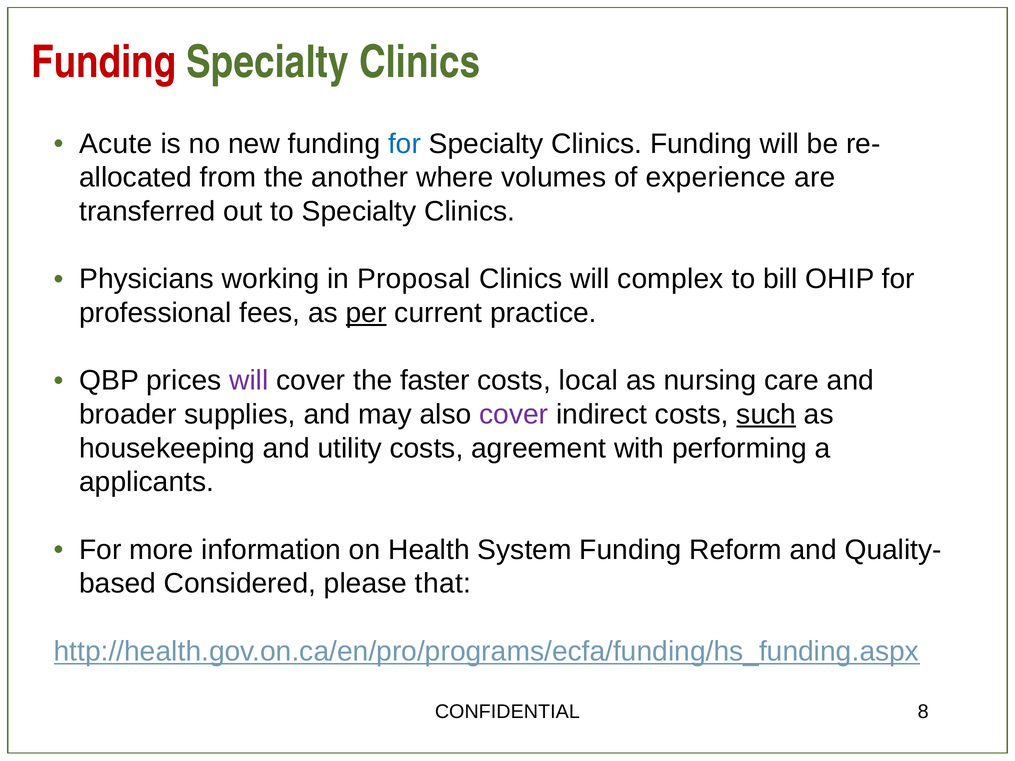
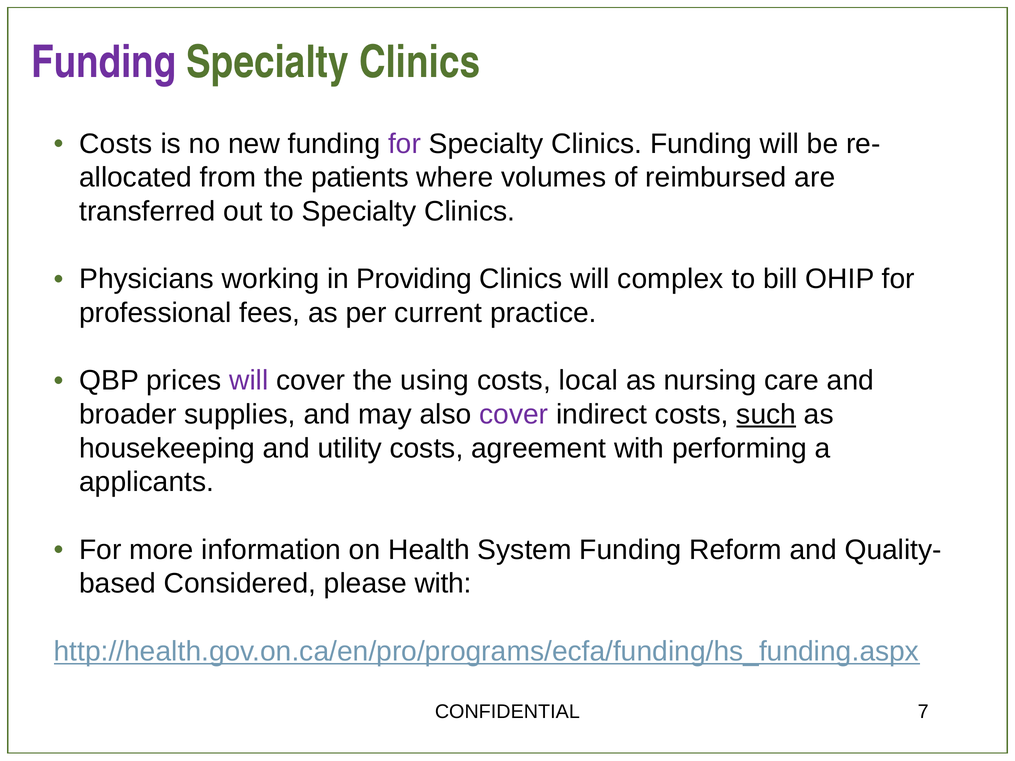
Funding at (104, 63) colour: red -> purple
Acute at (116, 144): Acute -> Costs
for at (405, 144) colour: blue -> purple
another: another -> patients
experience: experience -> reimbursed
Proposal: Proposal -> Providing
per underline: present -> none
faster: faster -> using
please that: that -> with
8: 8 -> 7
